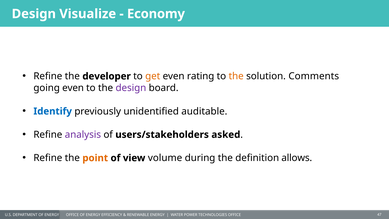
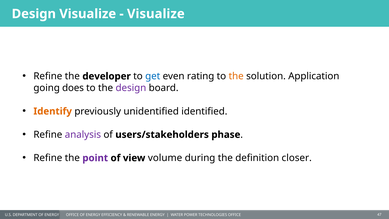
Economy at (156, 14): Economy -> Visualize
get colour: orange -> blue
Comments: Comments -> Application
going even: even -> does
Identify colour: blue -> orange
auditable: auditable -> identified
asked: asked -> phase
point colour: orange -> purple
allows: allows -> closer
